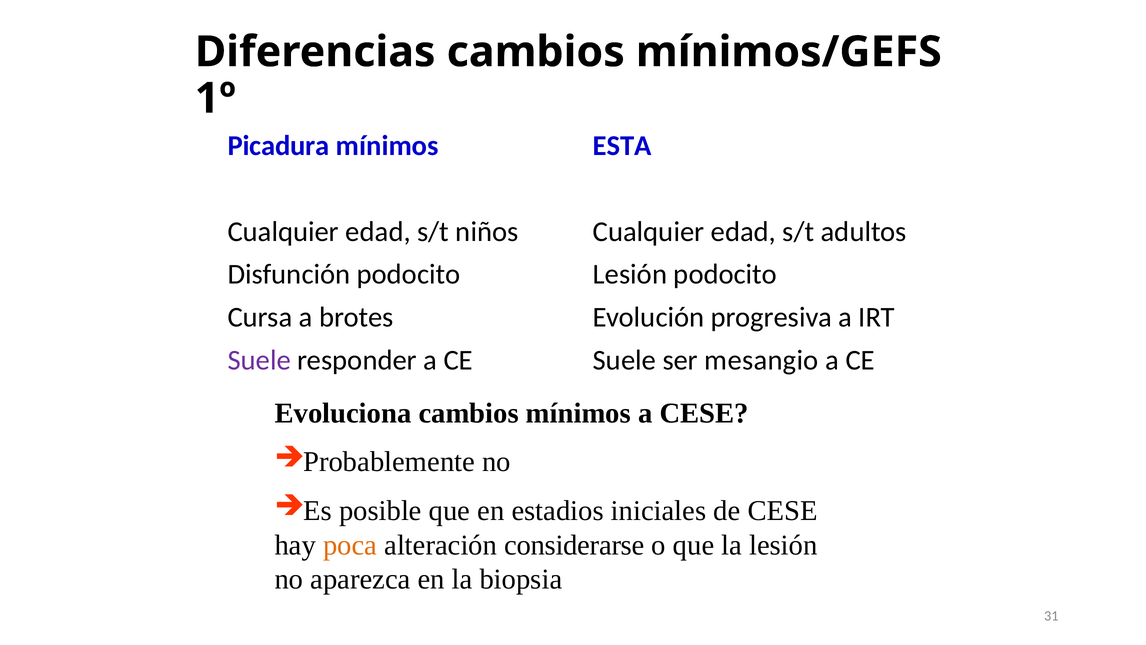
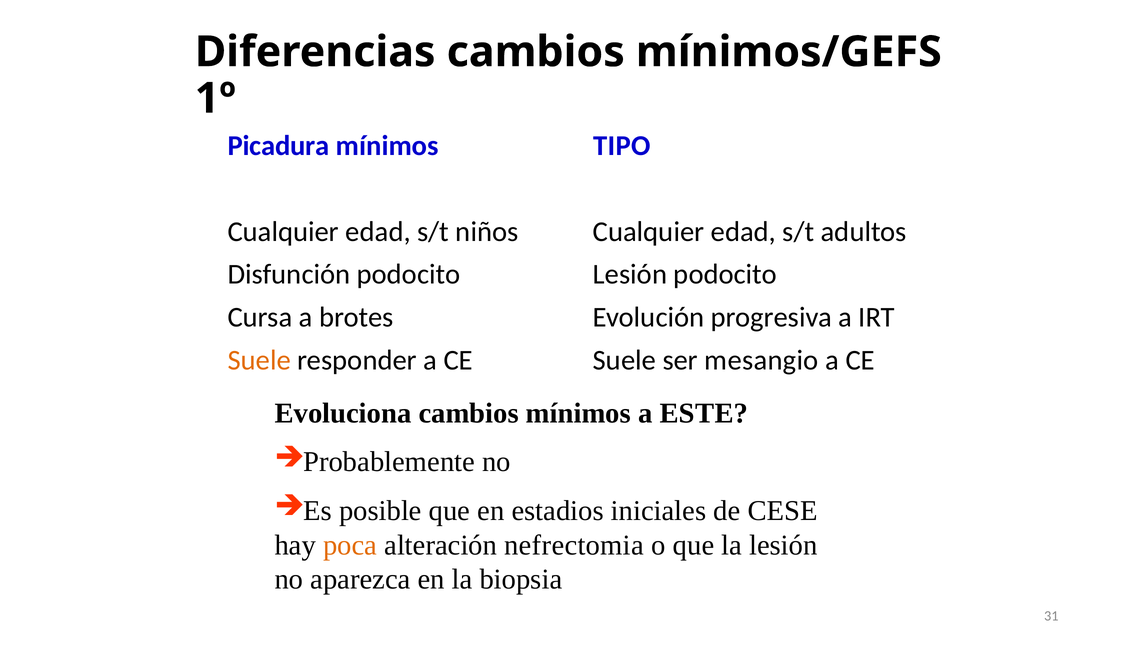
ESTA: ESTA -> TIPO
Suele at (259, 360) colour: purple -> orange
a CESE: CESE -> ESTE
considerarse: considerarse -> nefrectomia
